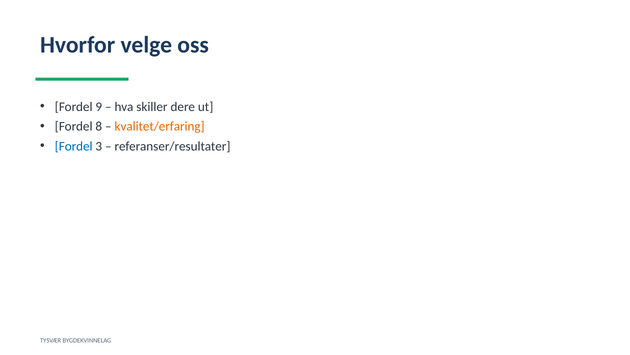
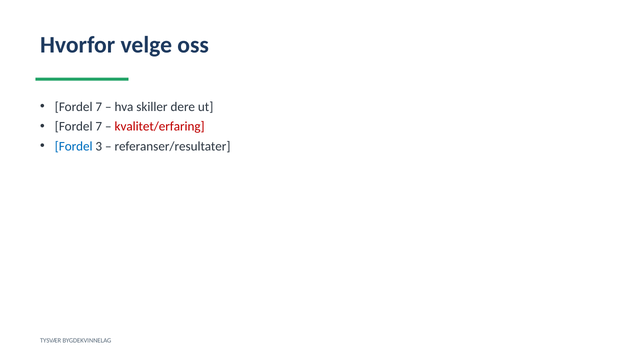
9 at (99, 107): 9 -> 7
8 at (99, 126): 8 -> 7
kvalitet/erfaring colour: orange -> red
